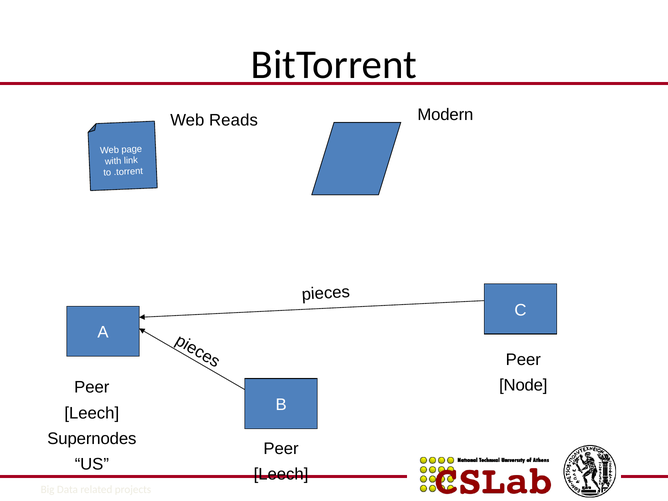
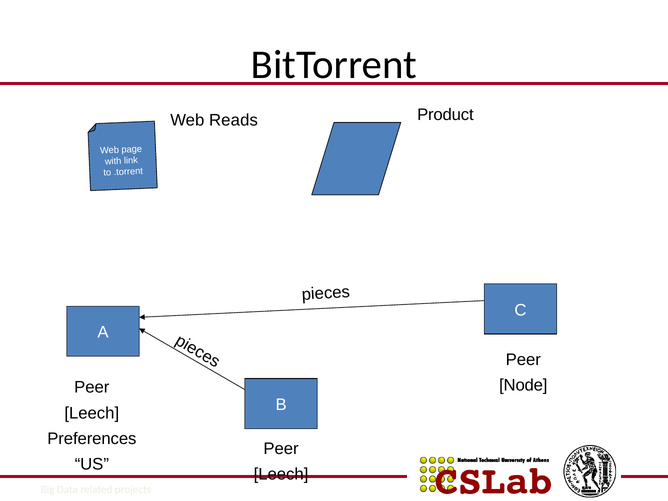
Modern: Modern -> Product
Supernodes: Supernodes -> Preferences
